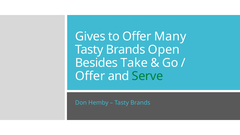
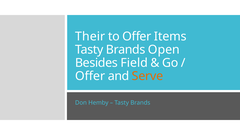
Gives: Gives -> Their
Many: Many -> Items
Take: Take -> Field
Serve colour: green -> orange
